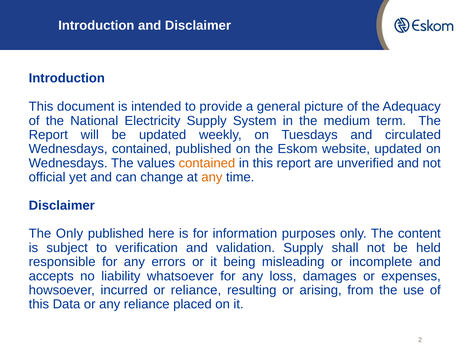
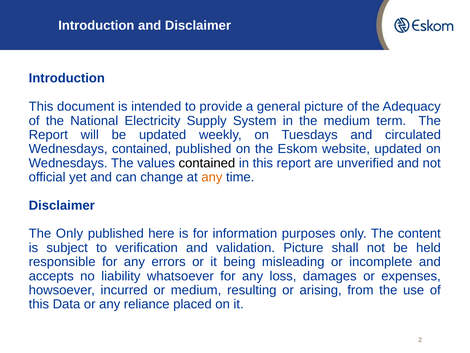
contained at (207, 163) colour: orange -> black
validation Supply: Supply -> Picture
or reliance: reliance -> medium
